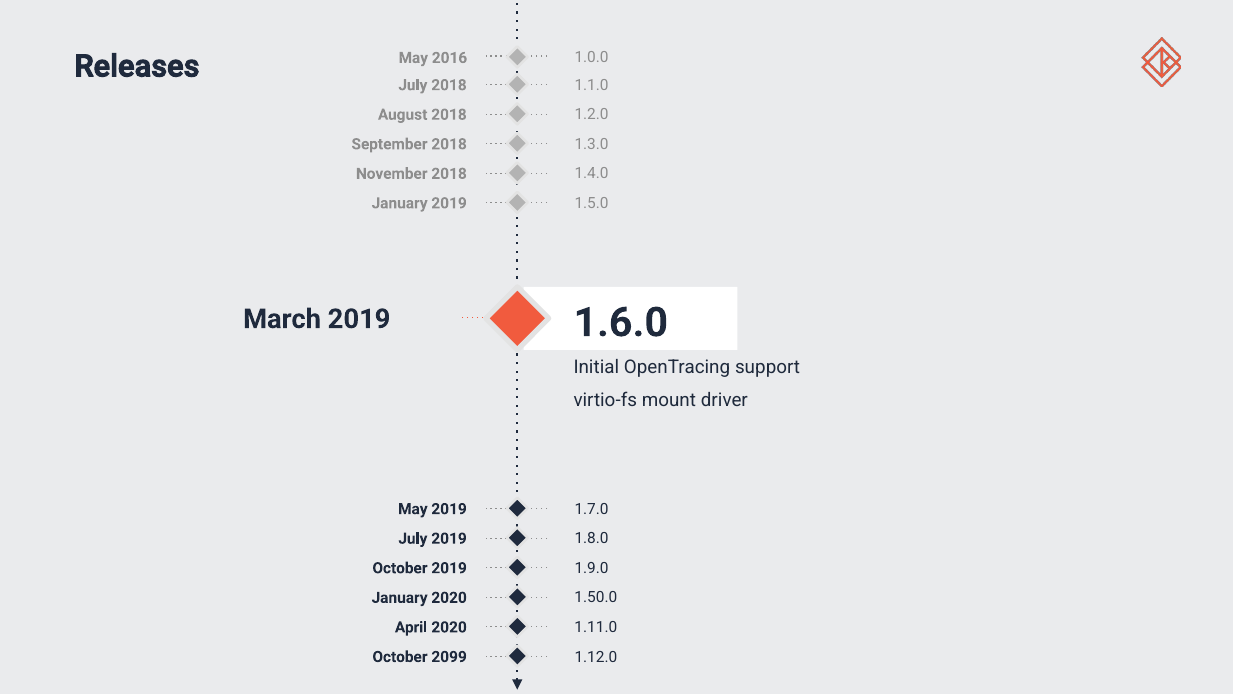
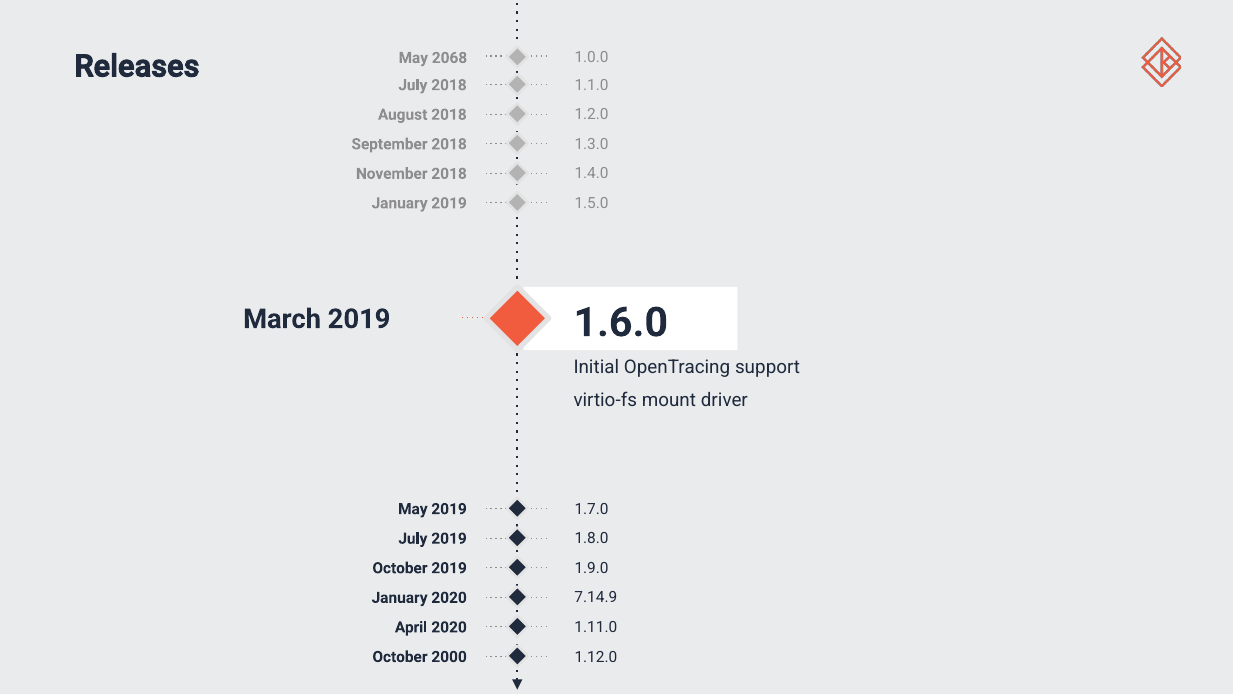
2016: 2016 -> 2068
1.50.0: 1.50.0 -> 7.14.9
2099: 2099 -> 2000
